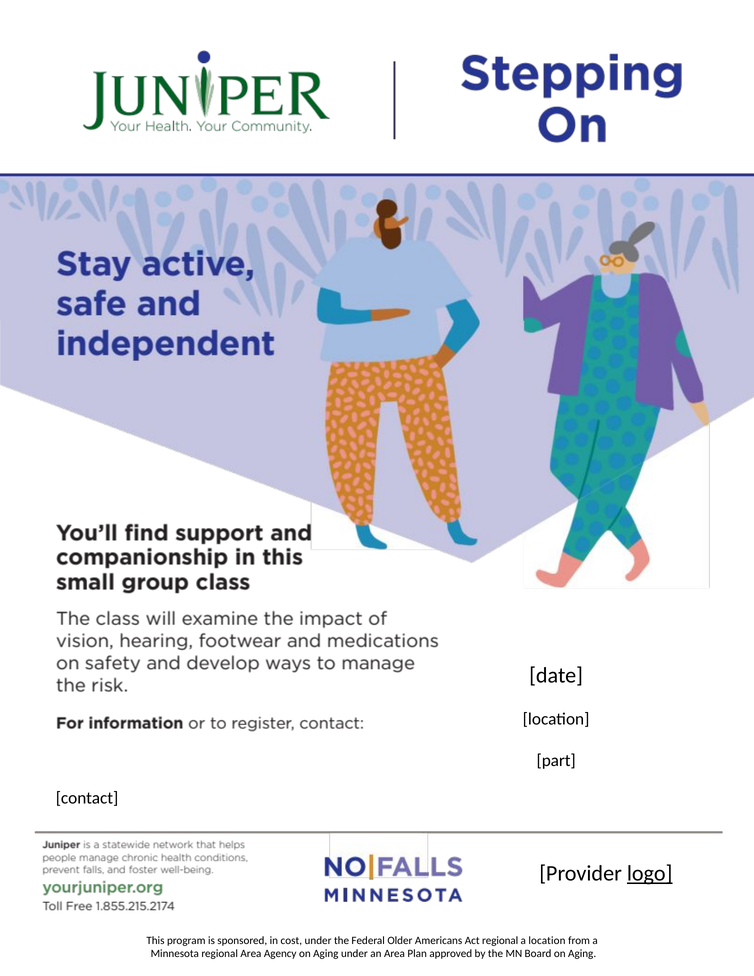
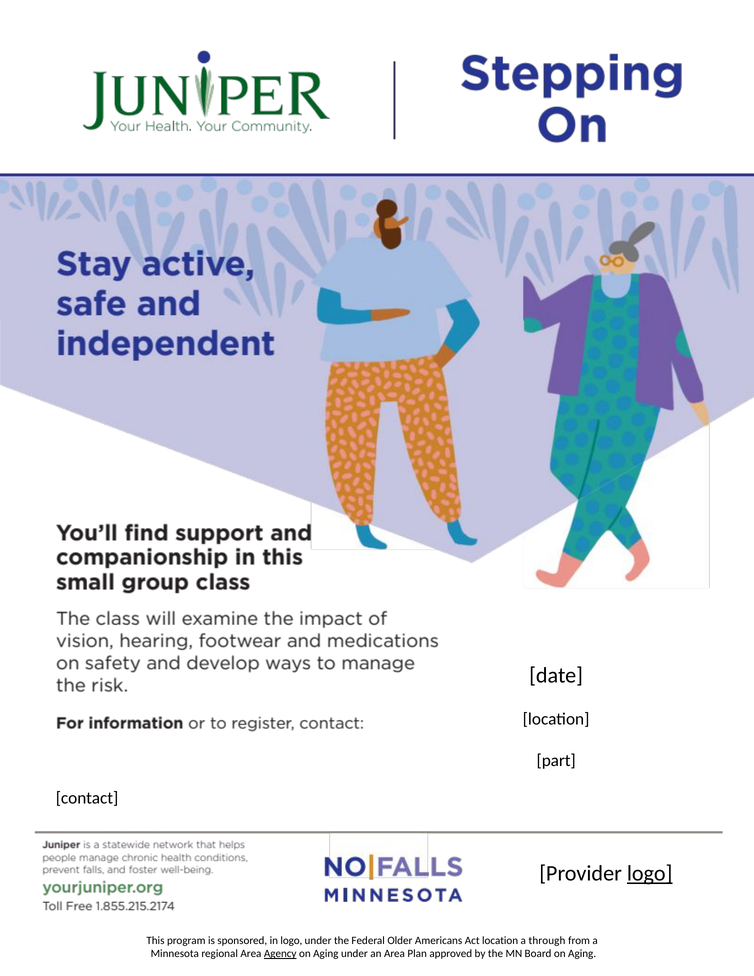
in cost: cost -> logo
Act regional: regional -> location
a location: location -> through
Agency underline: none -> present
